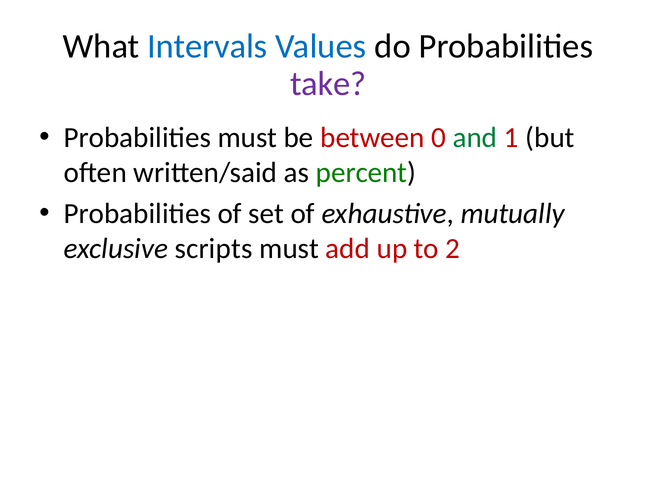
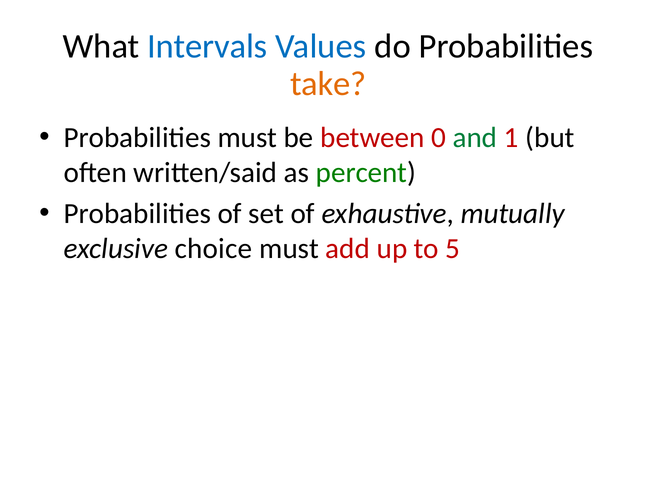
take colour: purple -> orange
scripts: scripts -> choice
2: 2 -> 5
